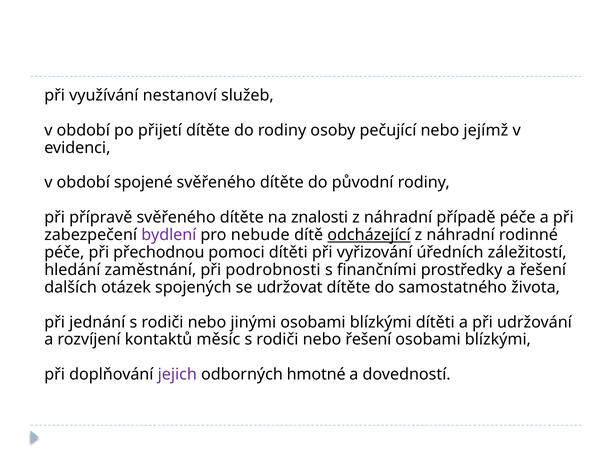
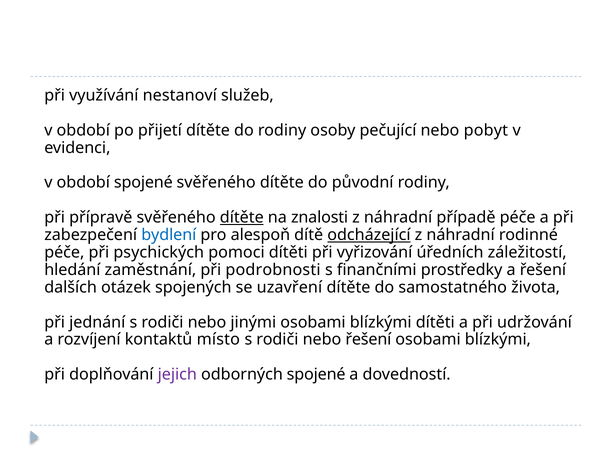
jejímž: jejímž -> pobyt
dítěte at (242, 218) underline: none -> present
bydlení colour: purple -> blue
nebude: nebude -> alespoň
přechodnou: přechodnou -> psychických
udržovat: udržovat -> uzavření
měsíc: měsíc -> místo
odborných hmotné: hmotné -> spojené
